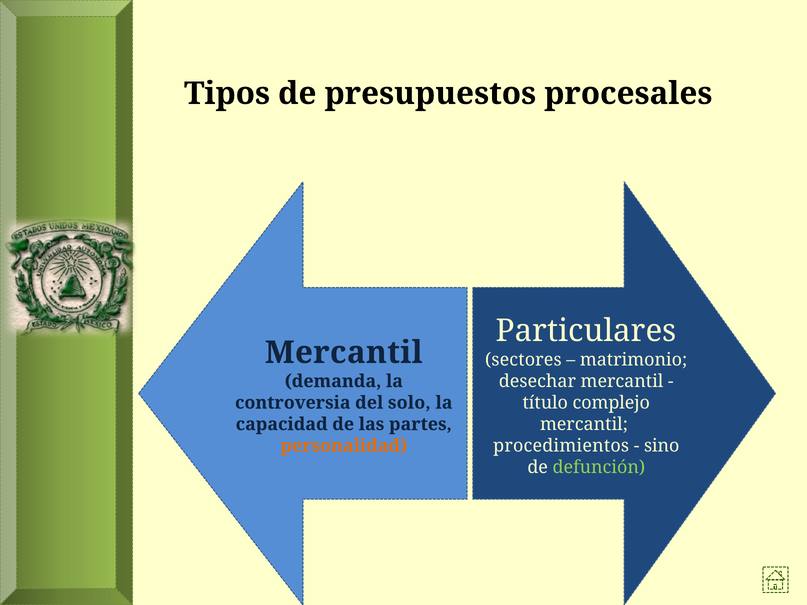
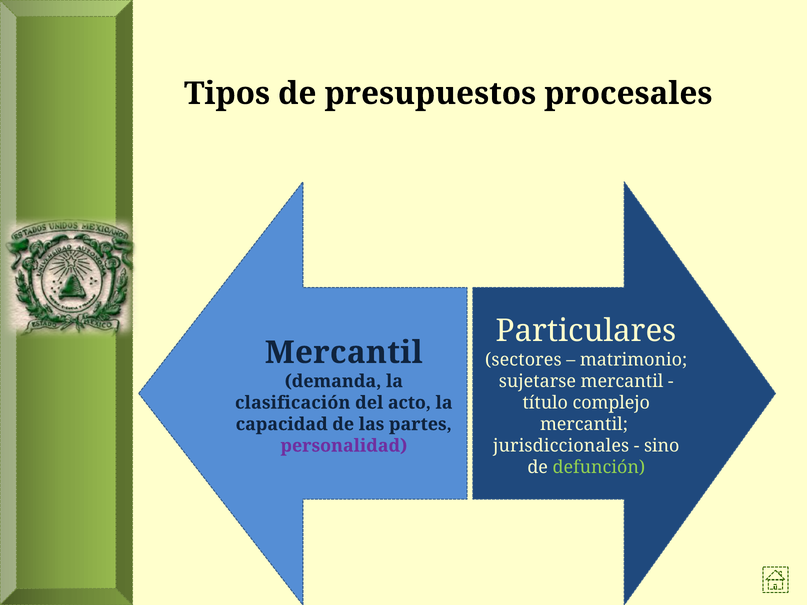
desechar: desechar -> sujetarse
controversia: controversia -> clasificación
solo: solo -> acto
personalidad colour: orange -> purple
procedimientos: procedimientos -> jurisdiccionales
